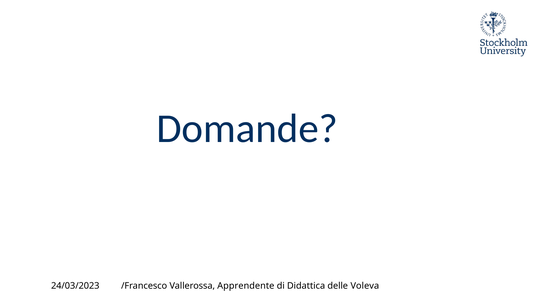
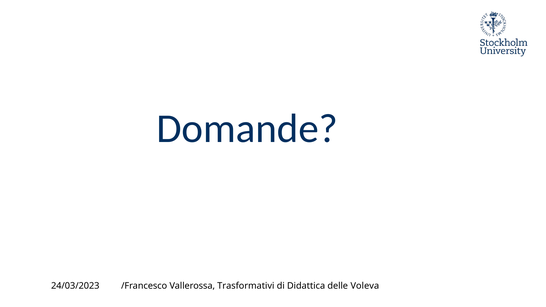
Apprendente: Apprendente -> Trasformativi
